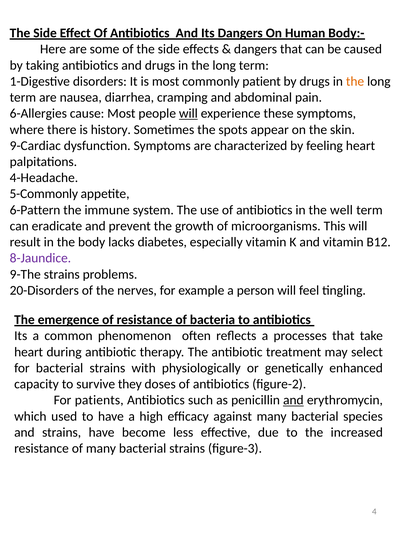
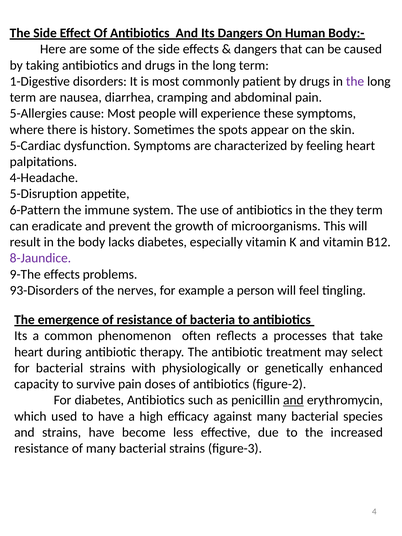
the at (355, 81) colour: orange -> purple
6-Allergies: 6-Allergies -> 5-Allergies
will at (188, 113) underline: present -> none
9-Cardiac: 9-Cardiac -> 5-Cardiac
5-Commonly: 5-Commonly -> 5-Disruption
well: well -> they
9-The strains: strains -> effects
20-Disorders: 20-Disorders -> 93-Disorders
survive they: they -> pain
For patients: patients -> diabetes
